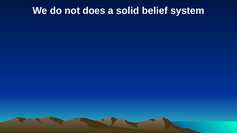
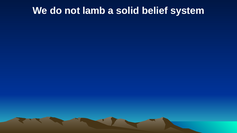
does: does -> lamb
